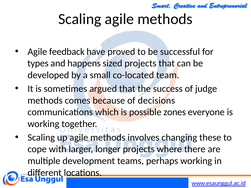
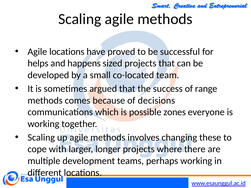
Agile feedback: feedback -> locations
types: types -> helps
judge: judge -> range
